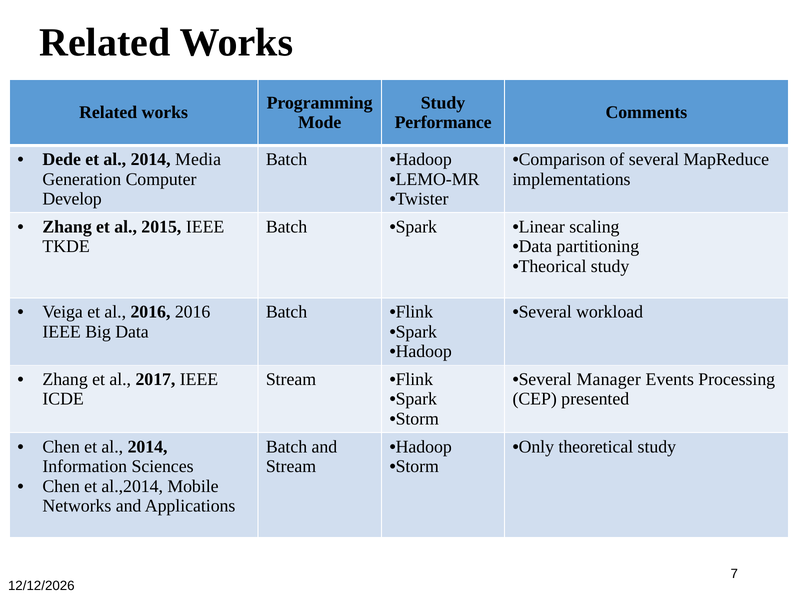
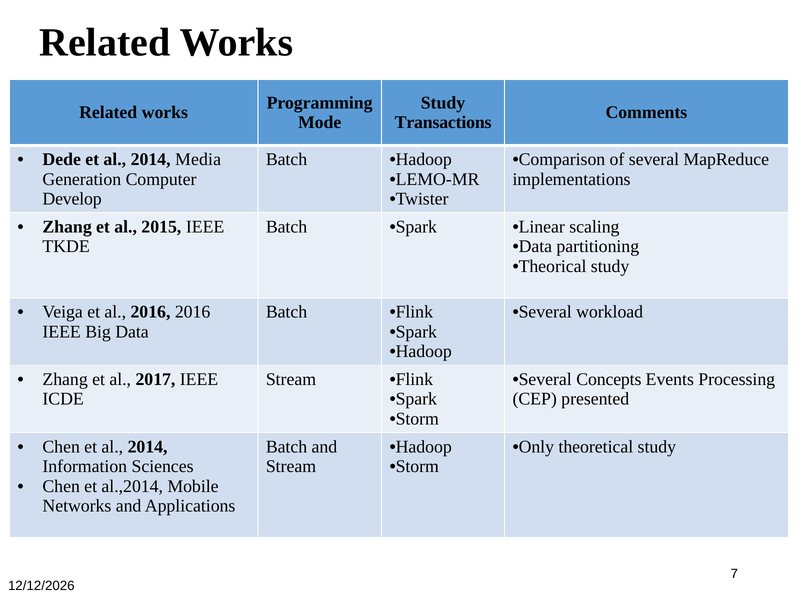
Performance: Performance -> Transactions
Manager: Manager -> Concepts
